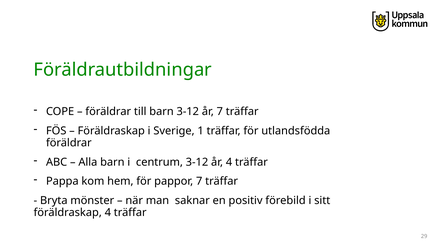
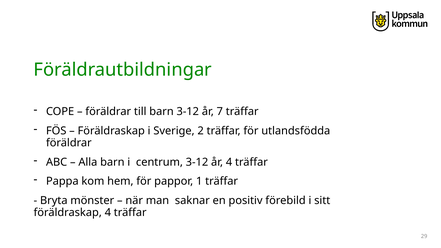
1: 1 -> 2
pappor 7: 7 -> 1
